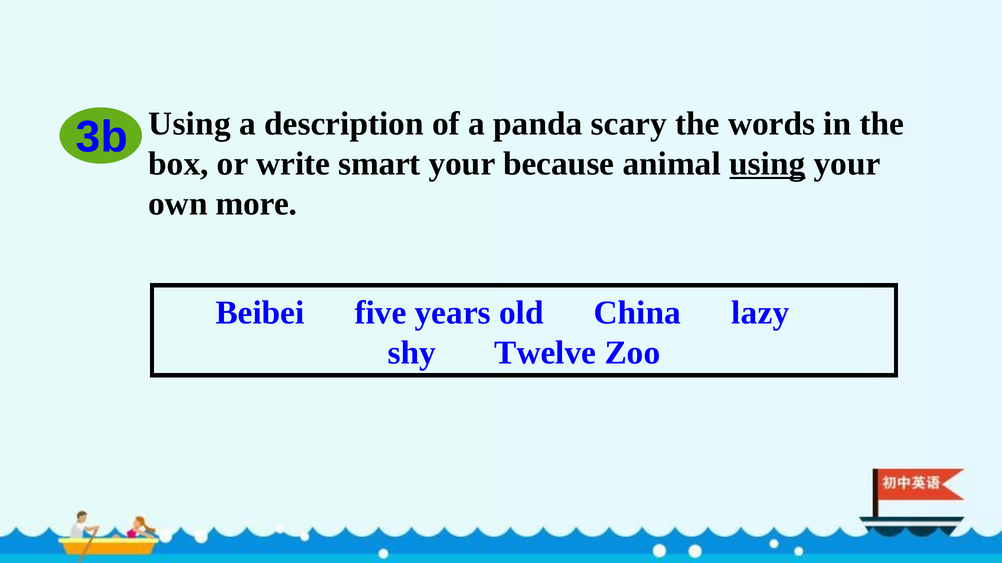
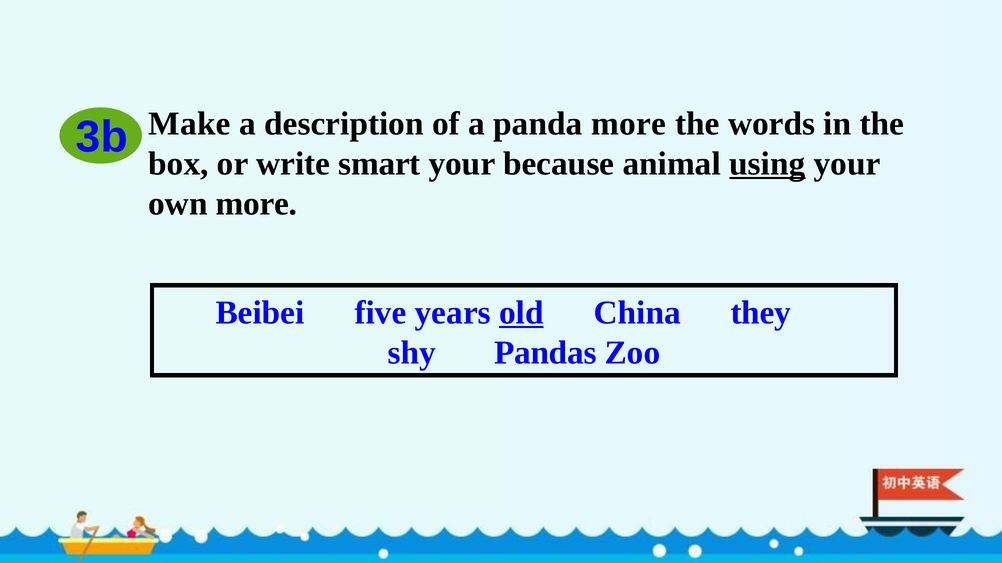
Using at (190, 124): Using -> Make
panda scary: scary -> more
old underline: none -> present
lazy: lazy -> they
Twelve: Twelve -> Pandas
